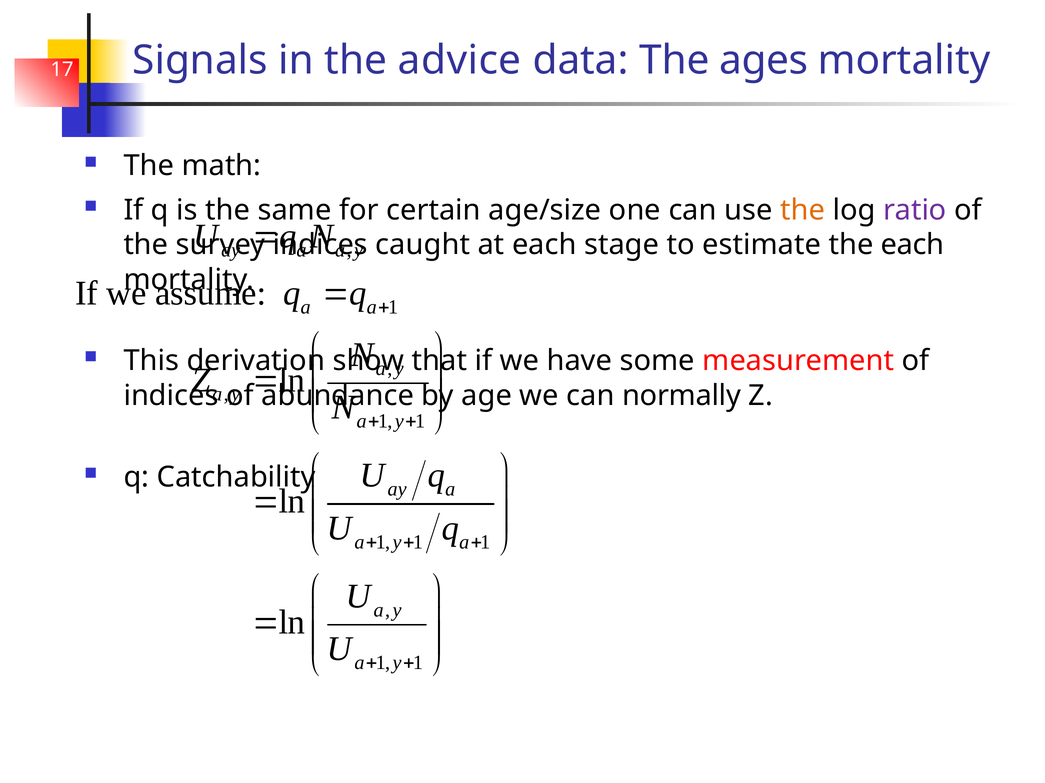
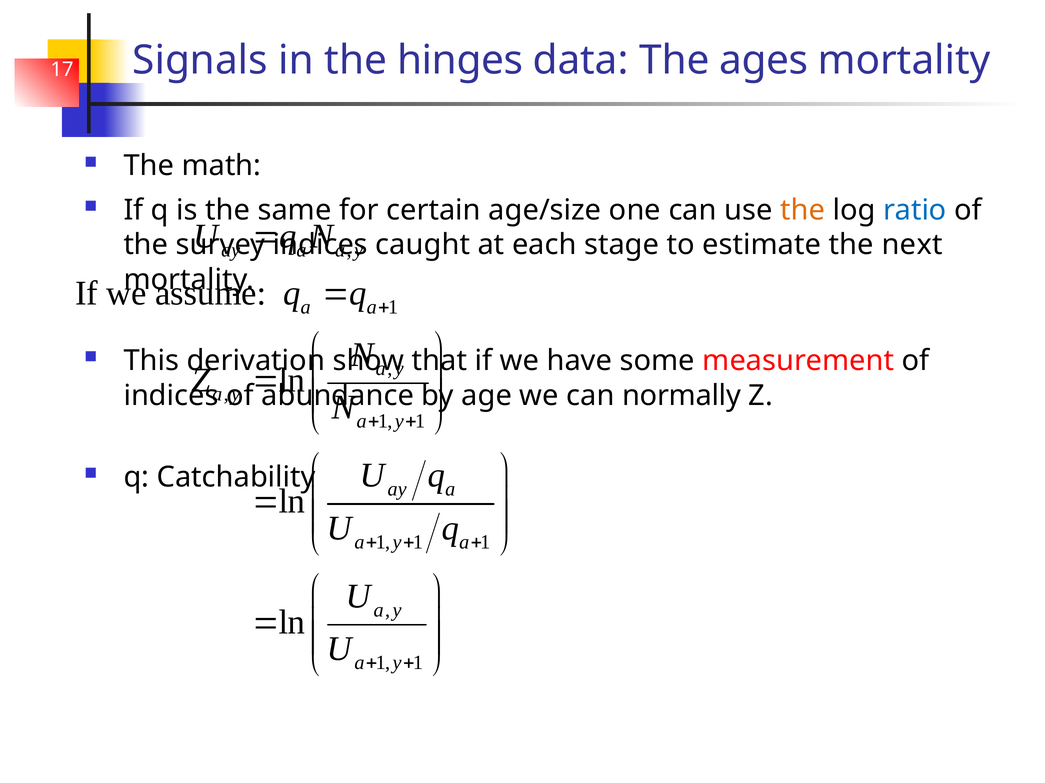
advice: advice -> hinges
ratio colour: purple -> blue
the each: each -> next
